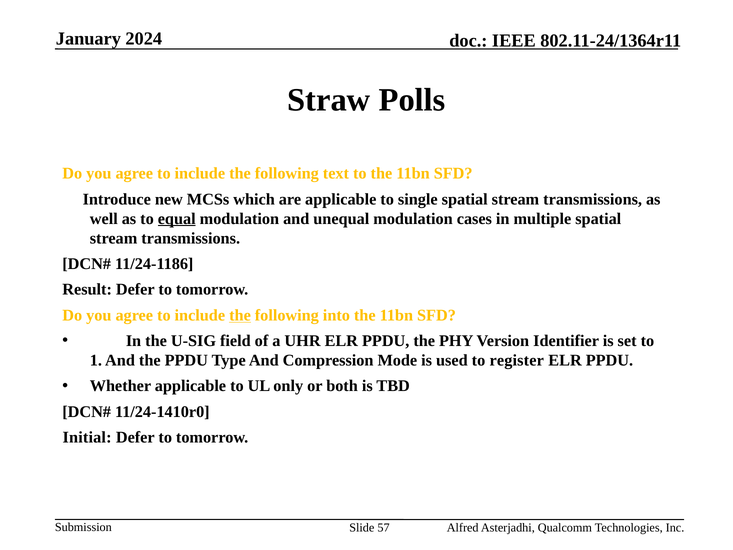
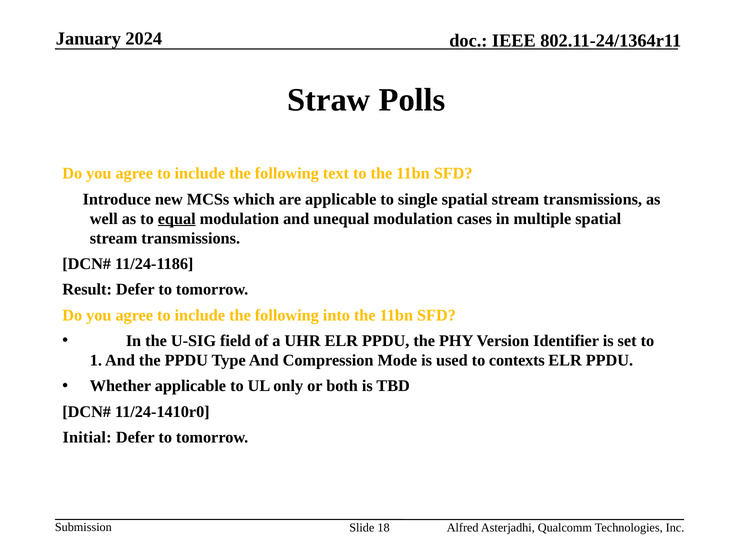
the at (240, 315) underline: present -> none
register: register -> contexts
57: 57 -> 18
